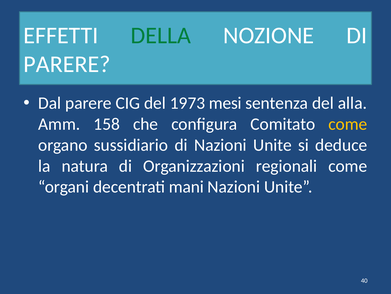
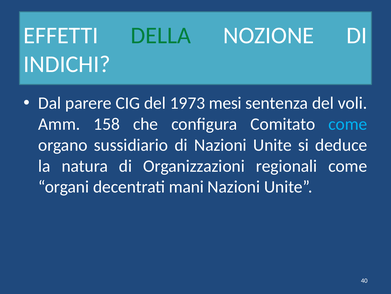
PARERE at (67, 64): PARERE -> INDICHI
alla: alla -> voli
come at (348, 124) colour: yellow -> light blue
